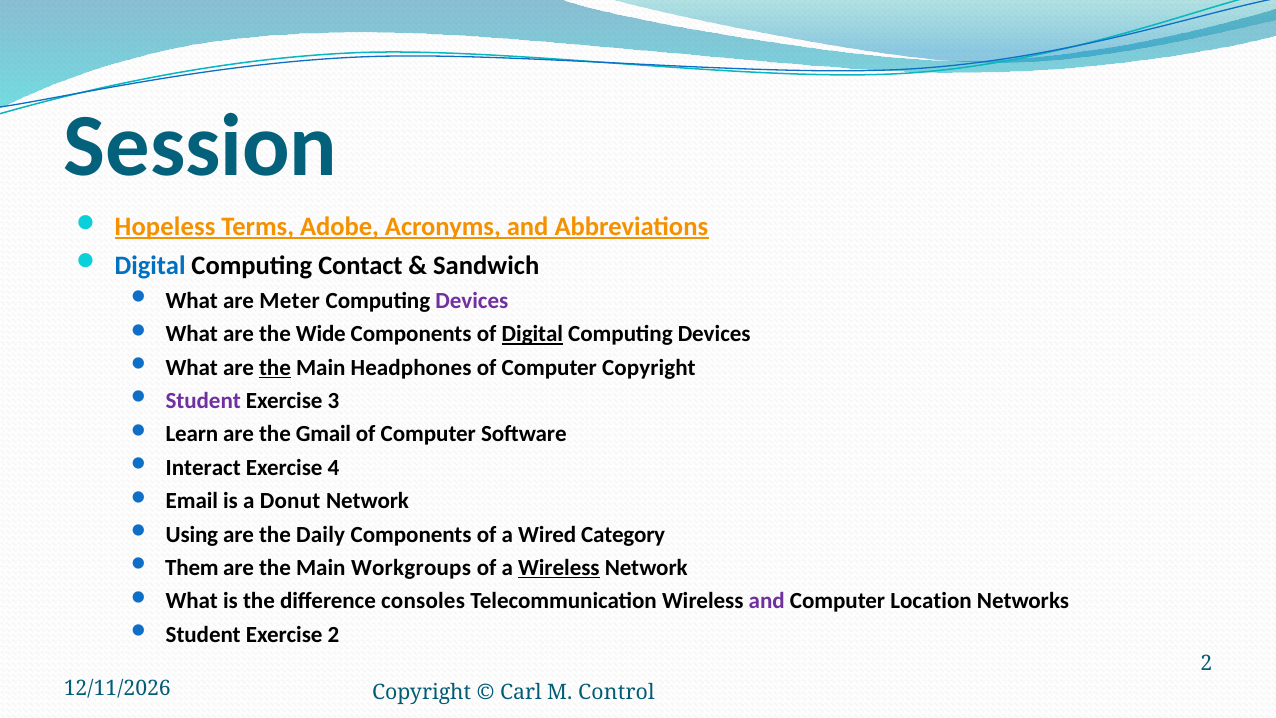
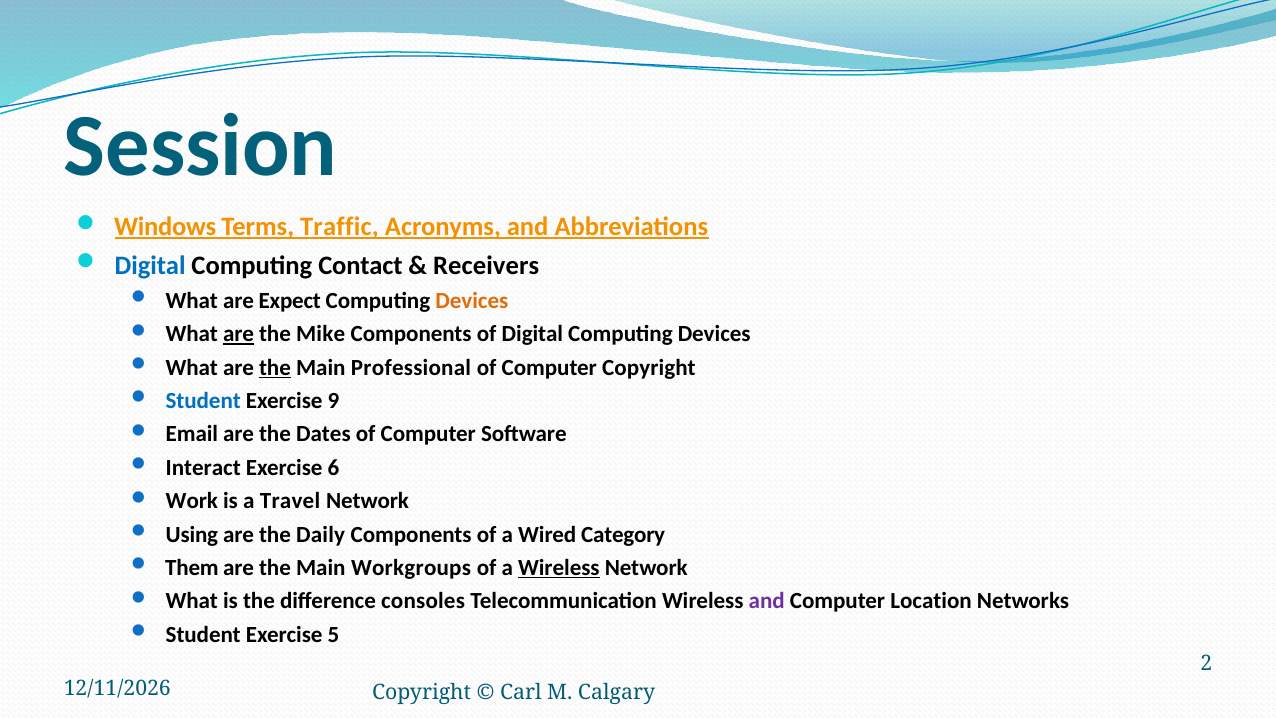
Hopeless: Hopeless -> Windows
Adobe: Adobe -> Traffic
Sandwich: Sandwich -> Receivers
Meter: Meter -> Expect
Devices at (472, 301) colour: purple -> orange
are at (239, 334) underline: none -> present
Wide: Wide -> Mike
Digital at (532, 334) underline: present -> none
Headphones: Headphones -> Professional
Student at (203, 401) colour: purple -> blue
3: 3 -> 9
Learn: Learn -> Email
Gmail: Gmail -> Dates
4: 4 -> 6
Email: Email -> Work
Donut: Donut -> Travel
Exercise 2: 2 -> 5
Control: Control -> Calgary
